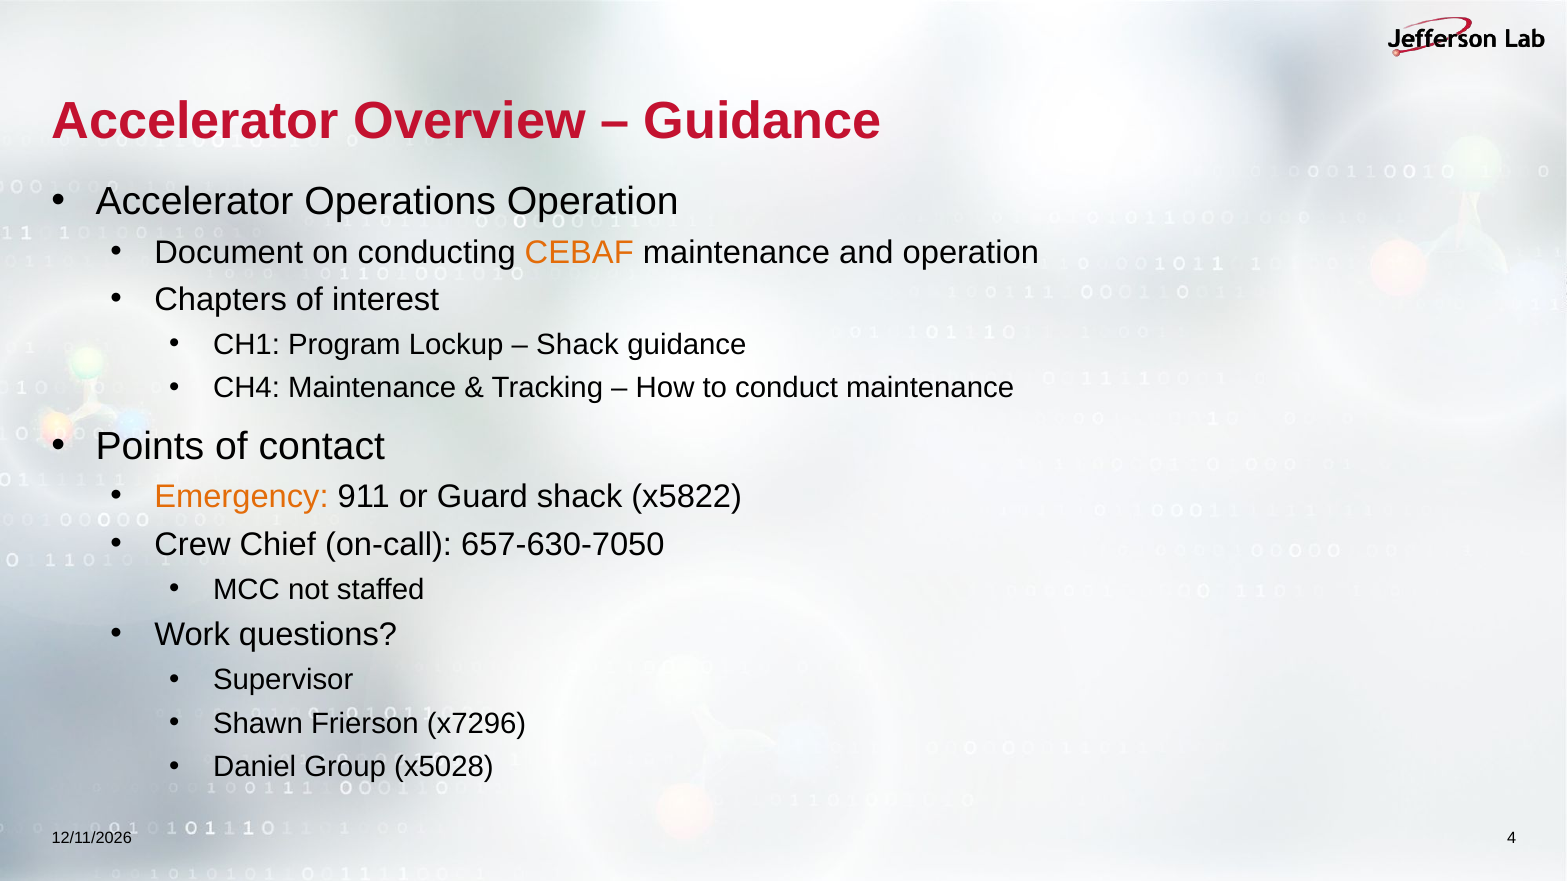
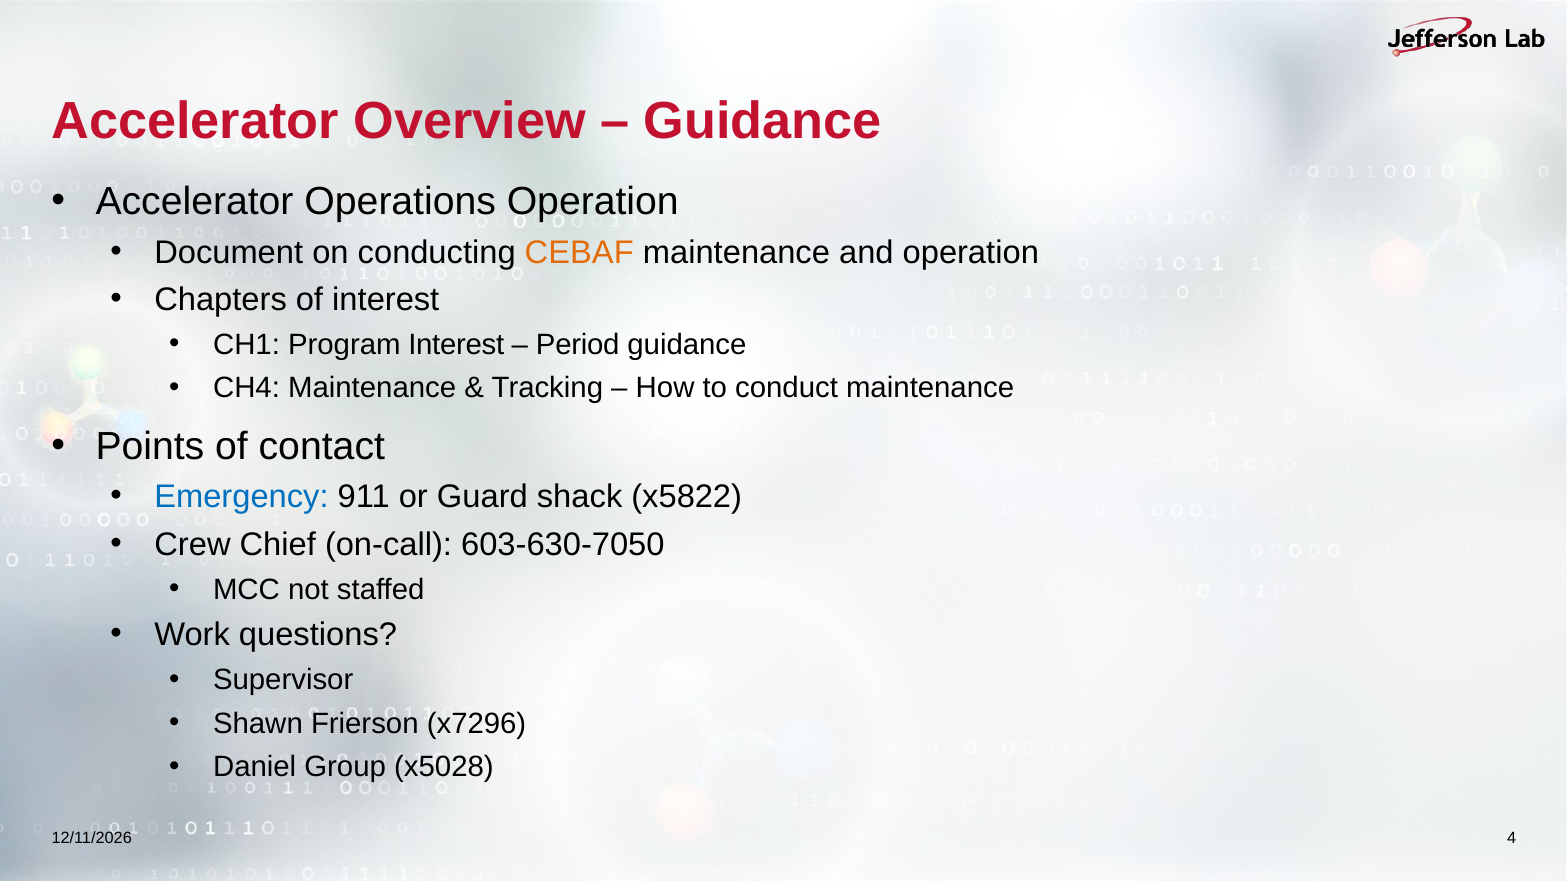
Program Lockup: Lockup -> Interest
Shack at (577, 345): Shack -> Period
Emergency colour: orange -> blue
657-630-7050: 657-630-7050 -> 603-630-7050
